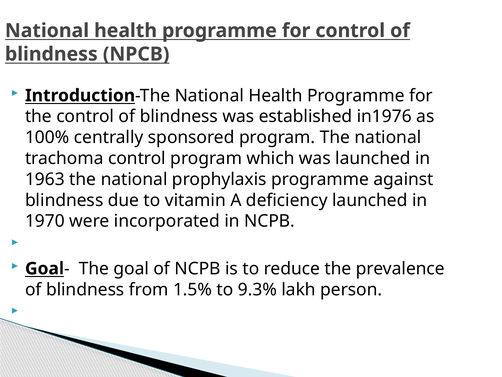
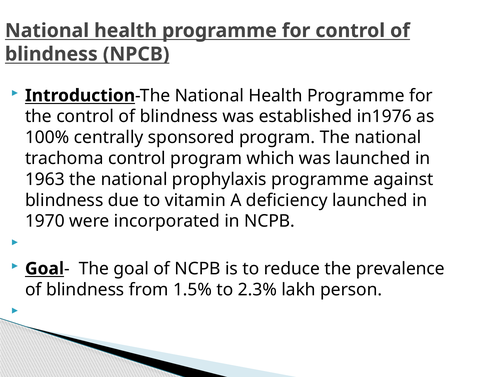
9.3%: 9.3% -> 2.3%
